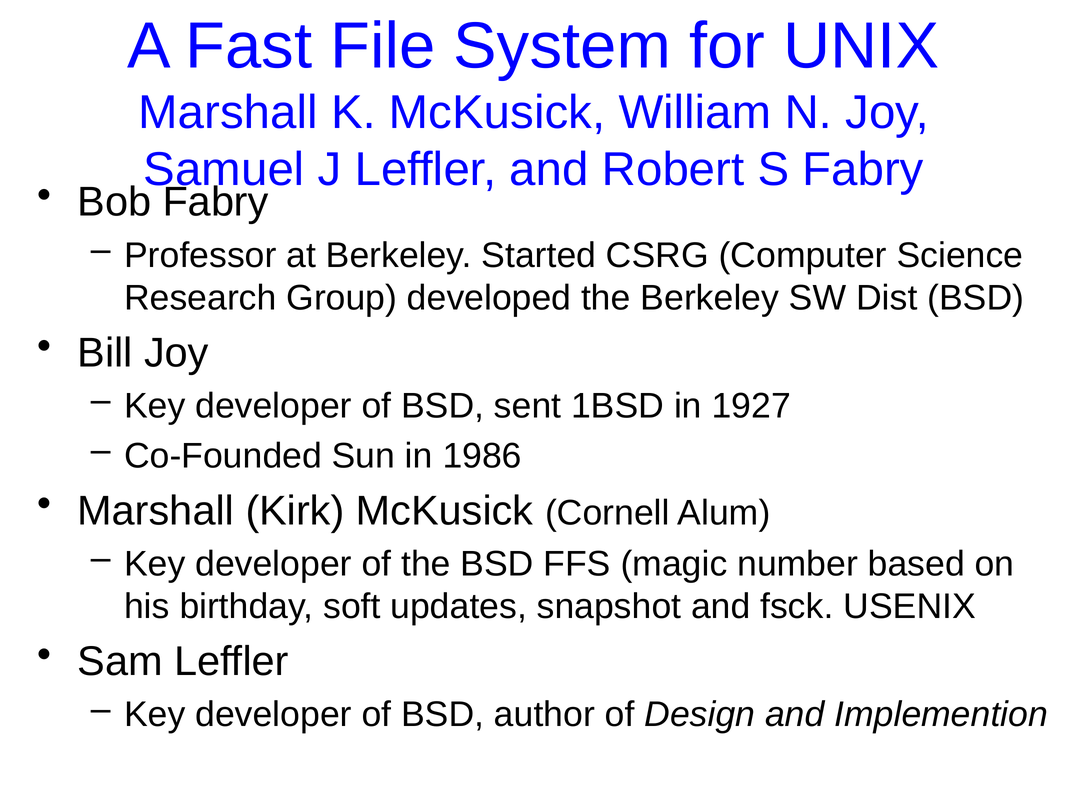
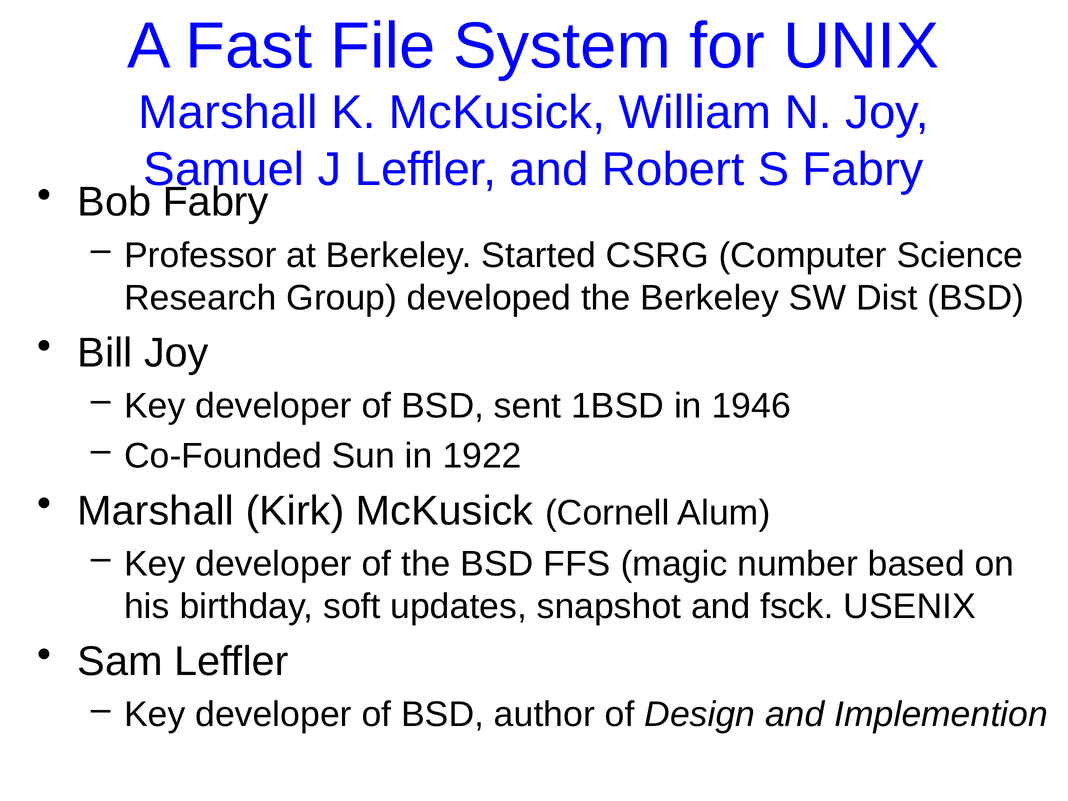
1927: 1927 -> 1946
1986: 1986 -> 1922
